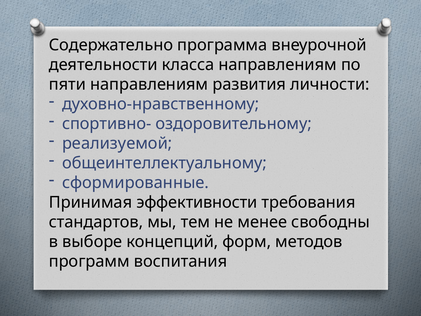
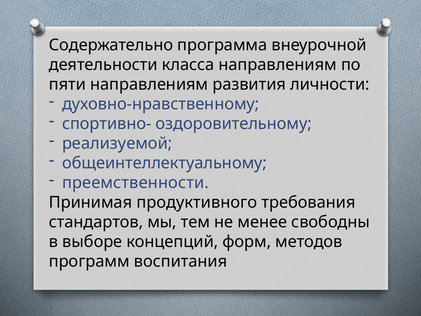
сформированные: сформированные -> преемственности
эффективности: эффективности -> продуктивного
